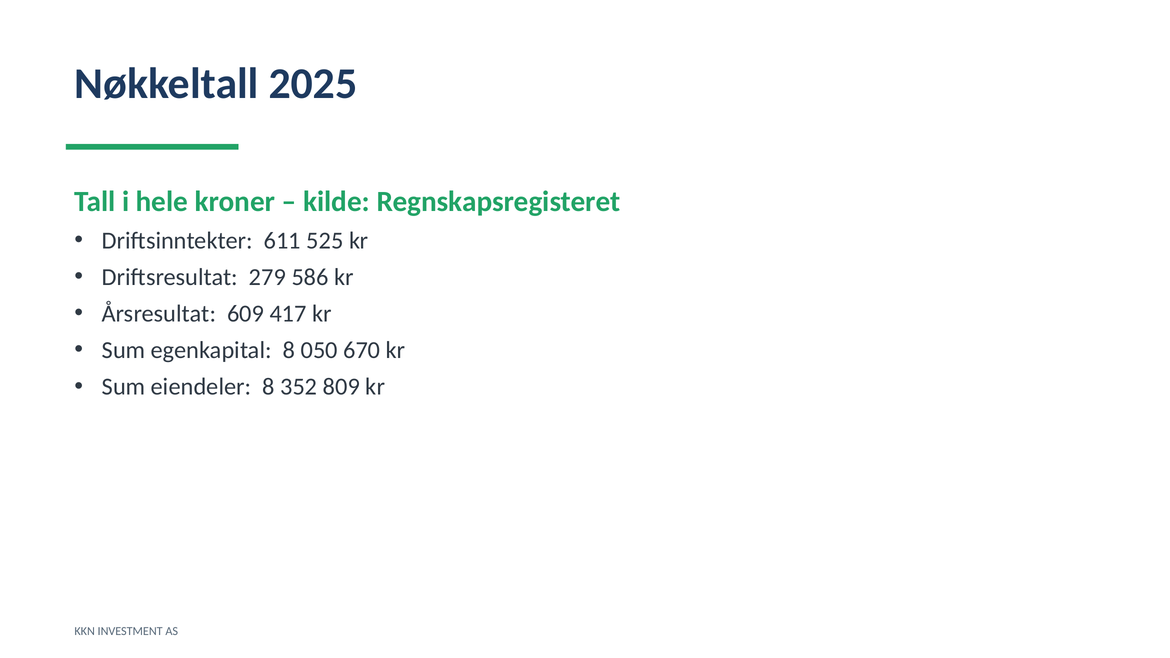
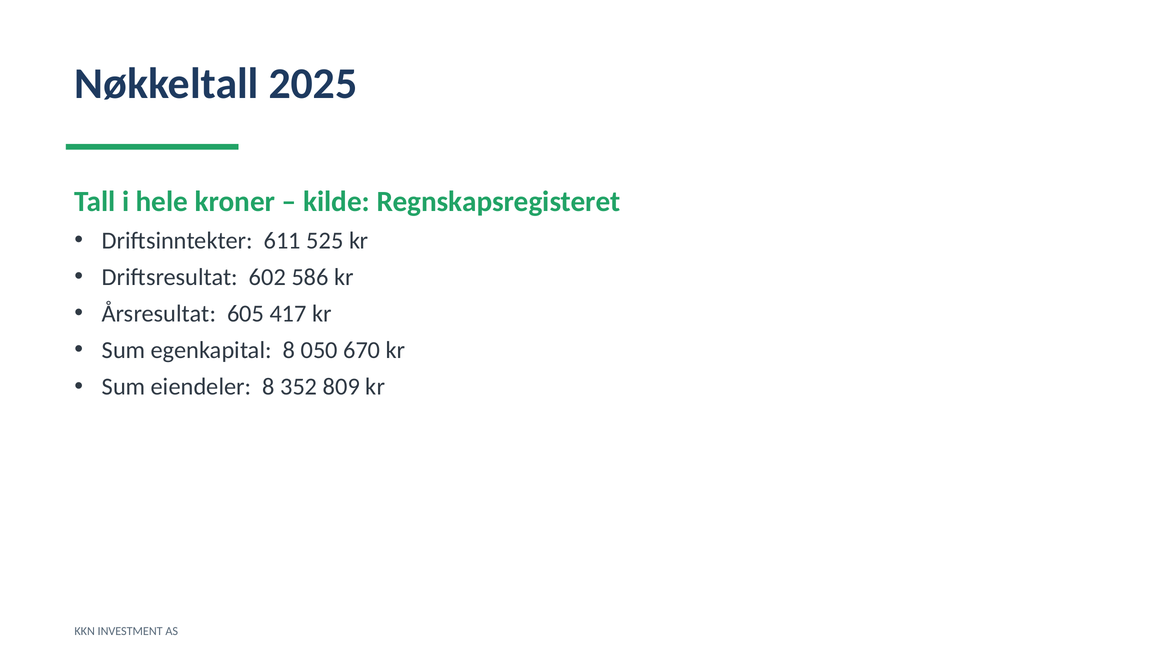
279: 279 -> 602
609: 609 -> 605
